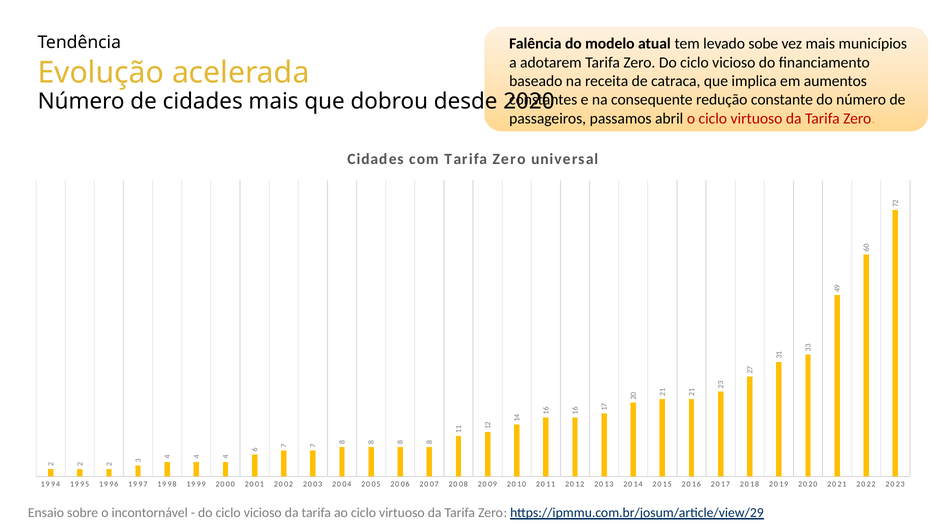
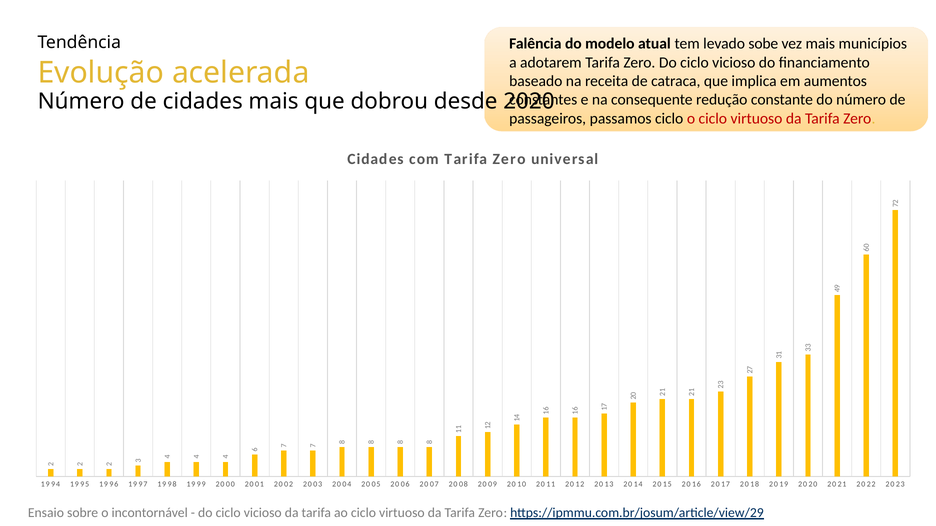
passamos abril: abril -> ciclo
